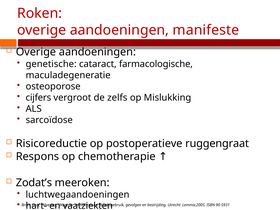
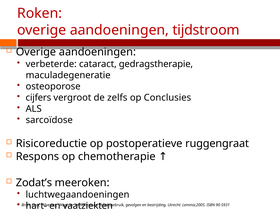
manifeste: manifeste -> tijdstroom
genetische: genetische -> verbeterde
farmacologische: farmacologische -> gedragstherapie
Mislukking: Mislukking -> Conclusies
